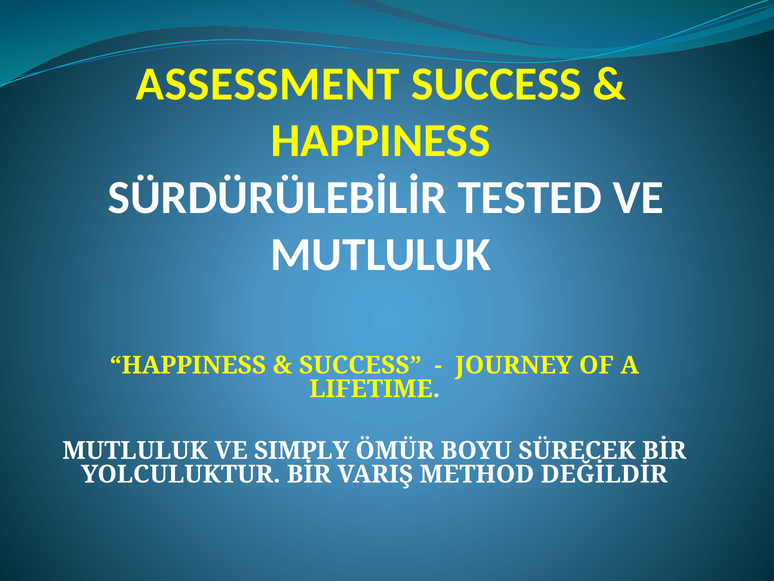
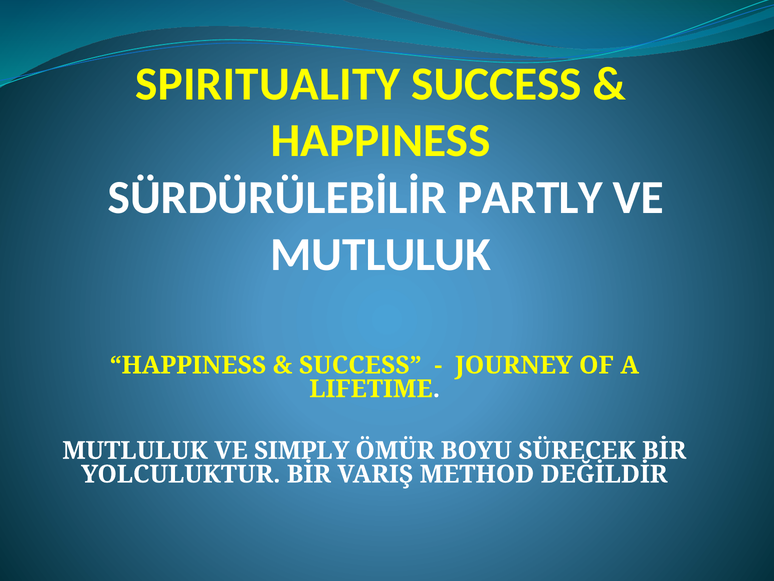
ASSESSMENT: ASSESSMENT -> SPIRITUALITY
TESTED: TESTED -> PARTLY
